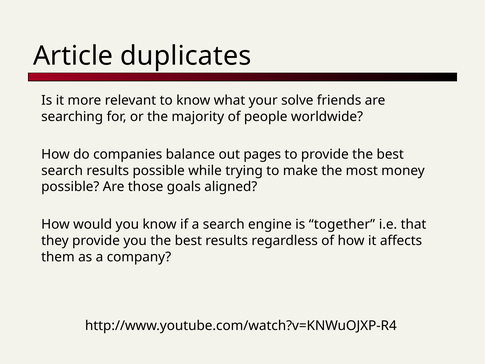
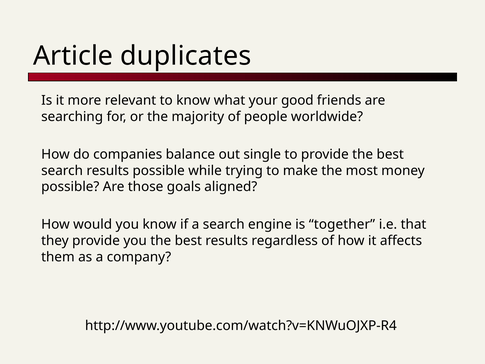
solve: solve -> good
pages: pages -> single
